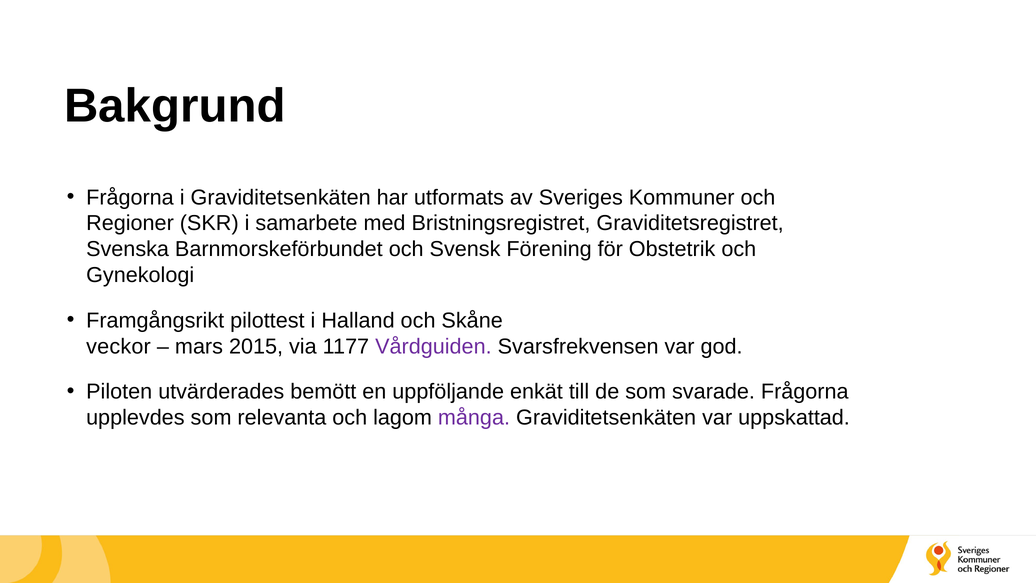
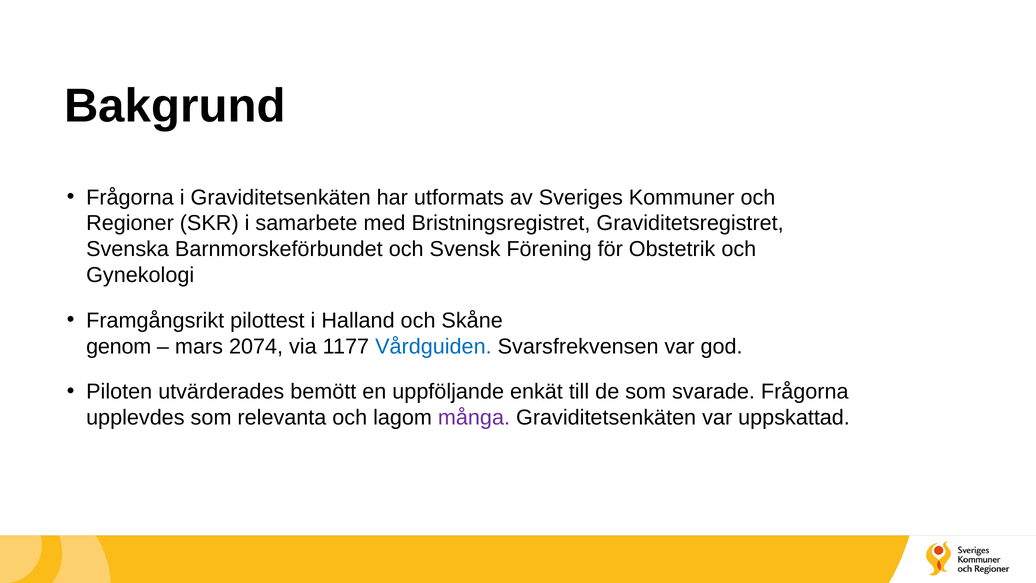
veckor: veckor -> genom
2015: 2015 -> 2074
Vårdguiden colour: purple -> blue
